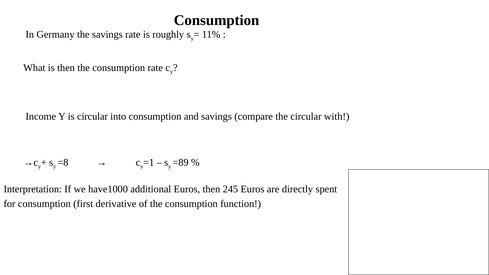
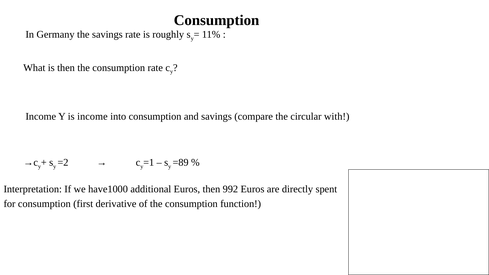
is circular: circular -> income
=8: =8 -> =2
245: 245 -> 992
